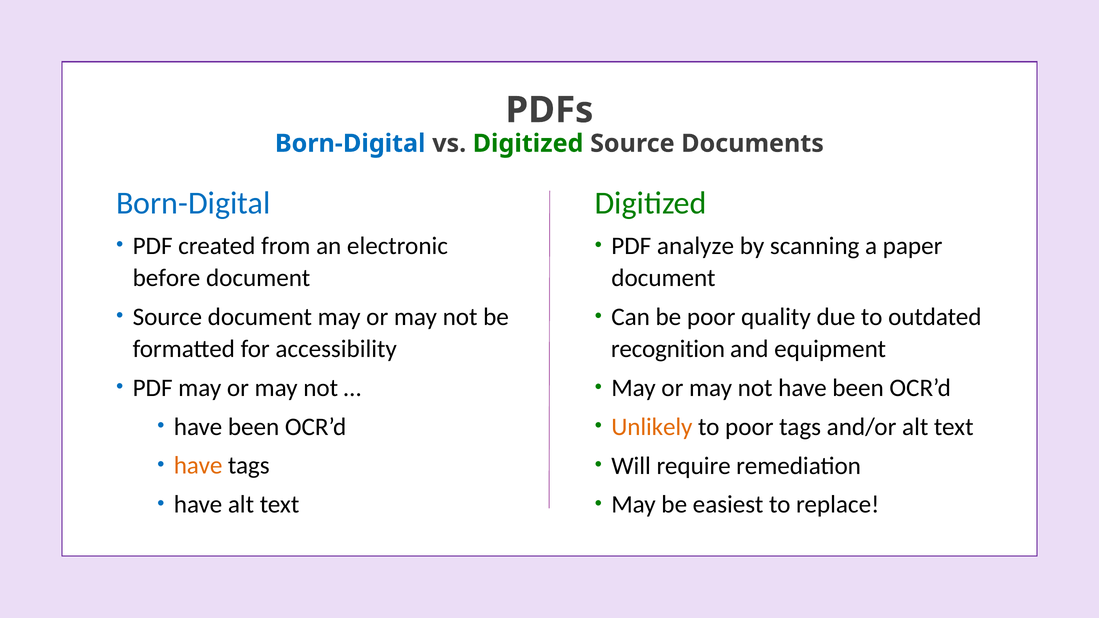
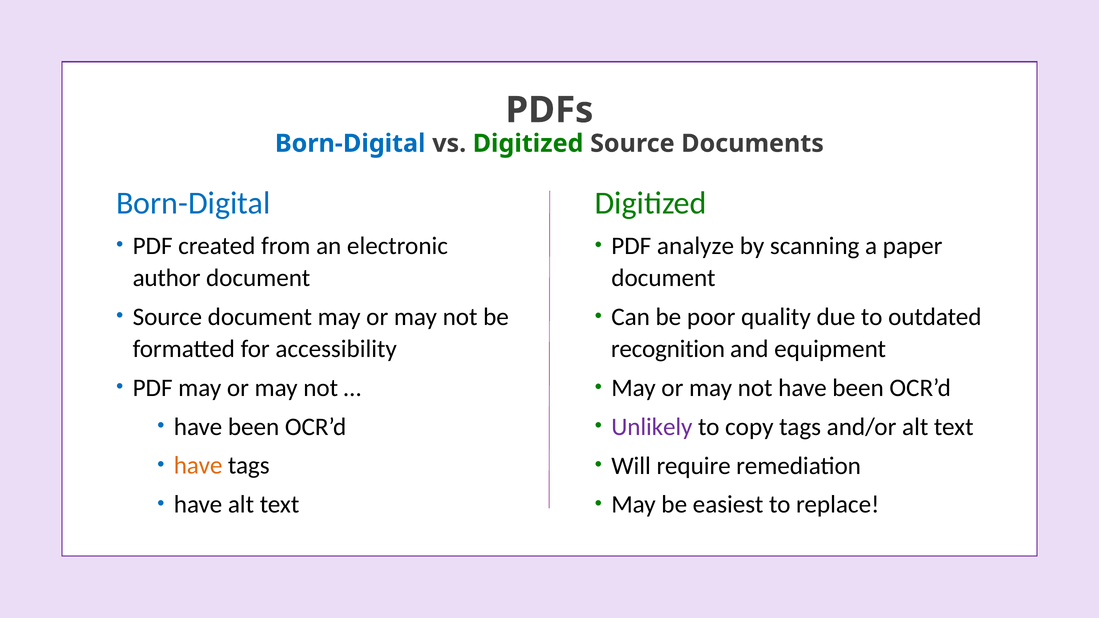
before: before -> author
Unlikely colour: orange -> purple
to poor: poor -> copy
